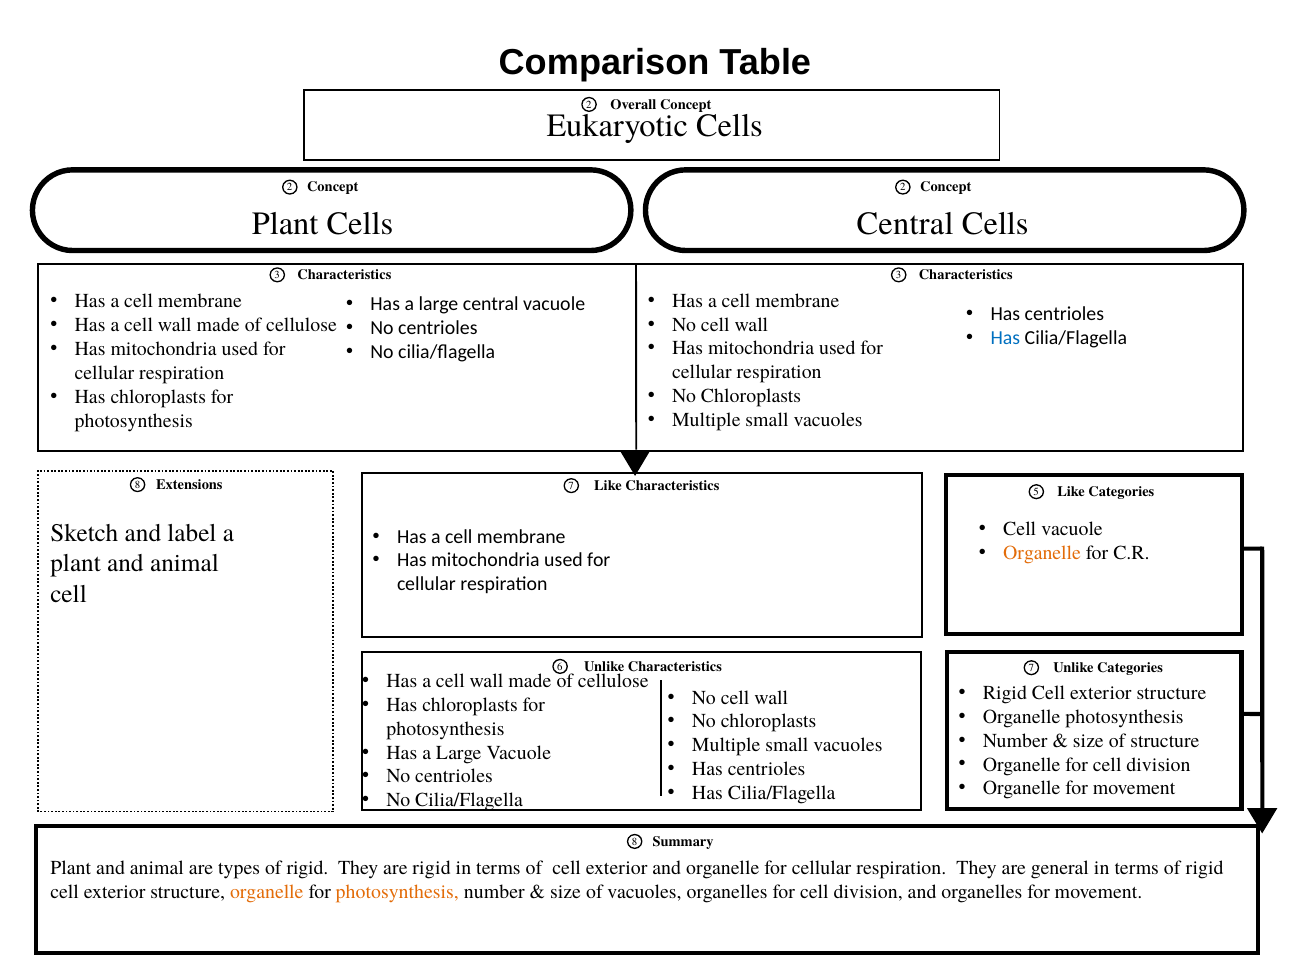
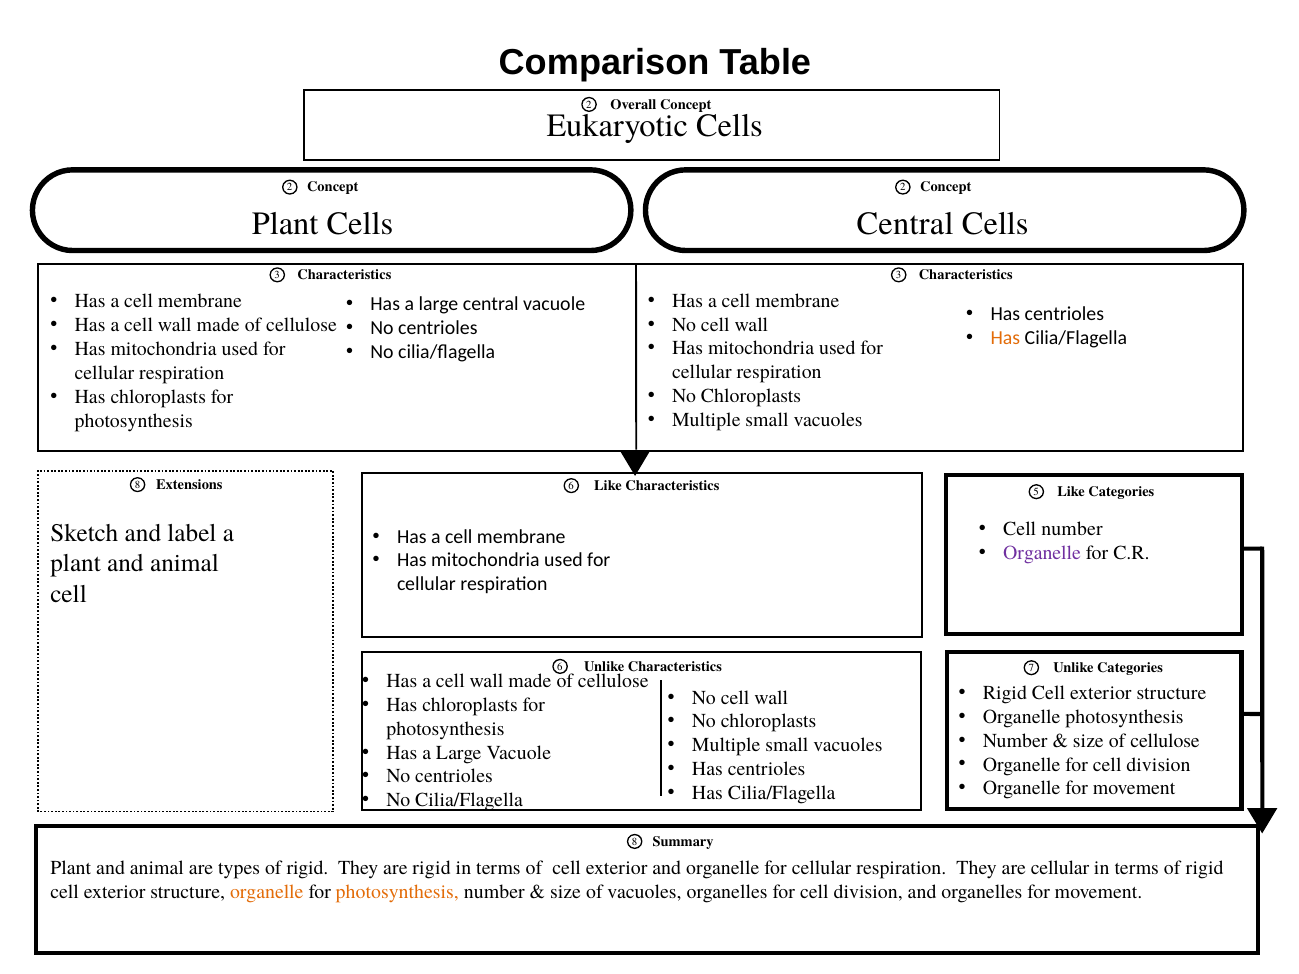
Has at (1005, 338) colour: blue -> orange
Extensions 7: 7 -> 6
Cell vacuole: vacuole -> number
Organelle at (1042, 553) colour: orange -> purple
size of structure: structure -> cellulose
are general: general -> cellular
